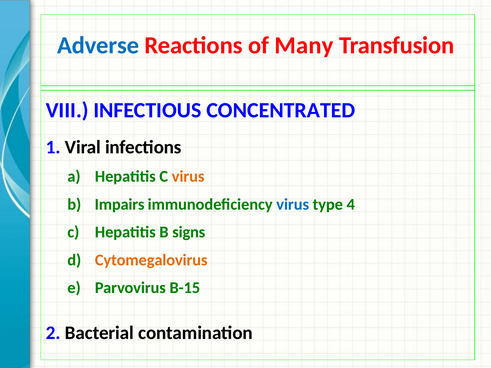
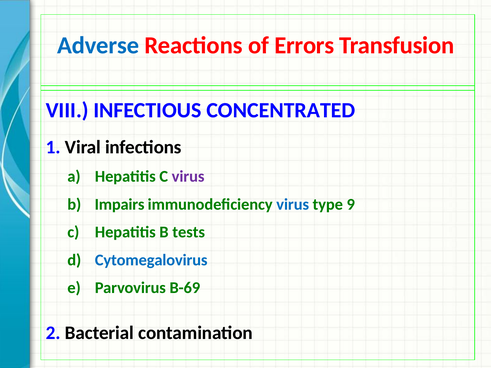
Many: Many -> Errors
virus at (188, 177) colour: orange -> purple
4: 4 -> 9
signs: signs -> tests
Cytomegalovirus colour: orange -> blue
B-15: B-15 -> B-69
